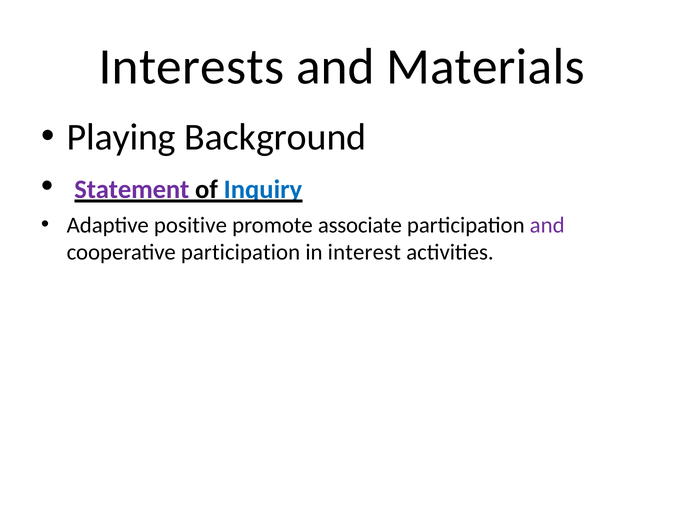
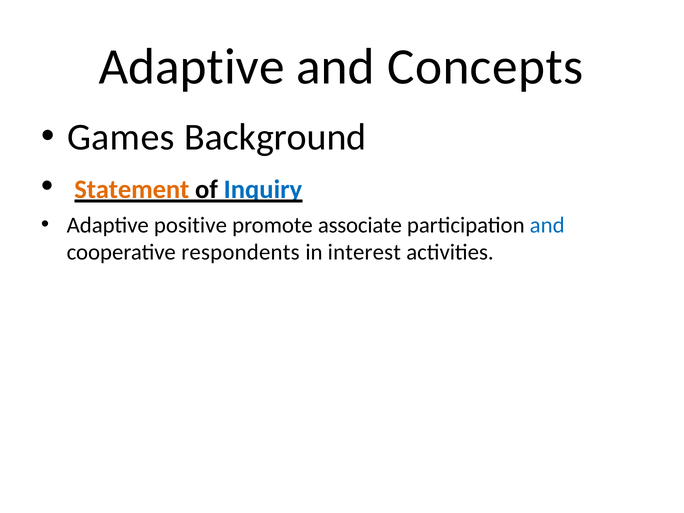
Interests at (191, 67): Interests -> Adaptive
Materials: Materials -> Concepts
Playing: Playing -> Games
Statement colour: purple -> orange
and at (547, 225) colour: purple -> blue
cooperative participation: participation -> respondents
